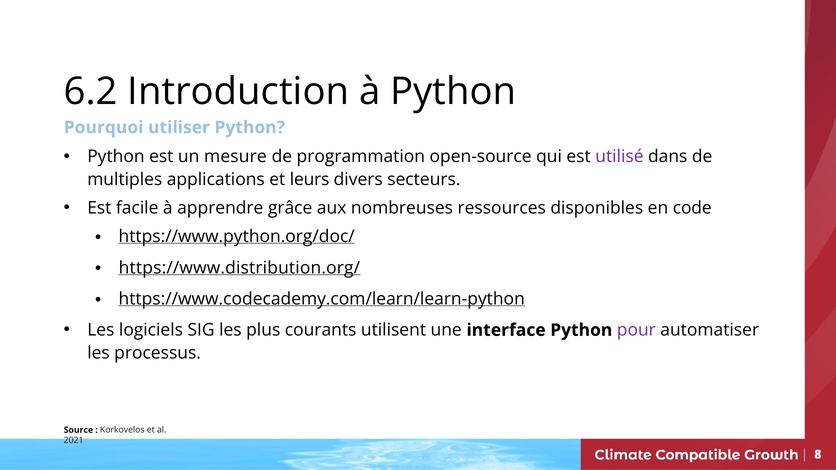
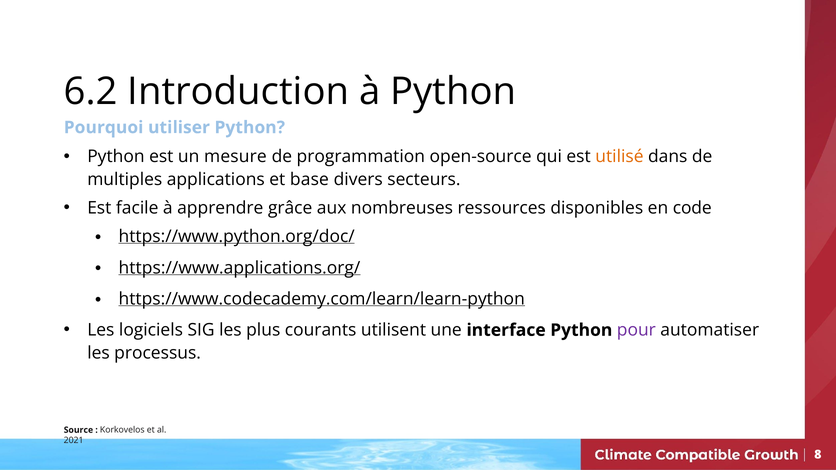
utilisé colour: purple -> orange
leurs: leurs -> base
https://www.distribution.org/: https://www.distribution.org/ -> https://www.applications.org/
